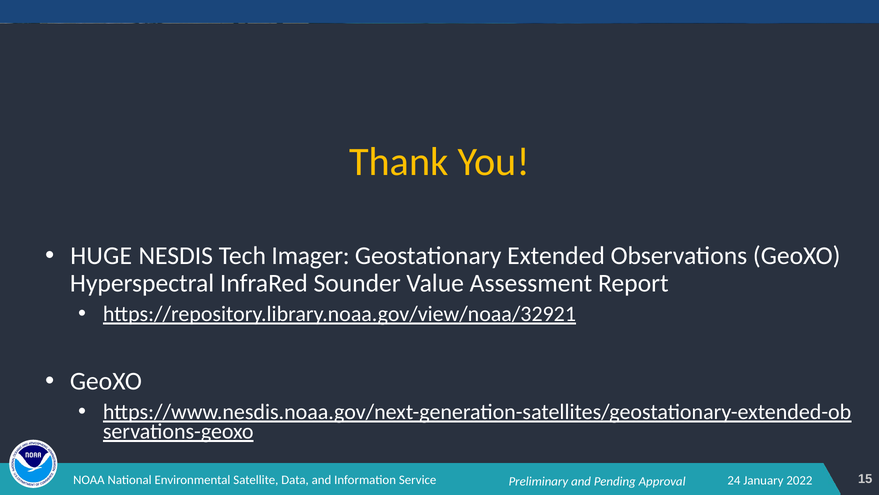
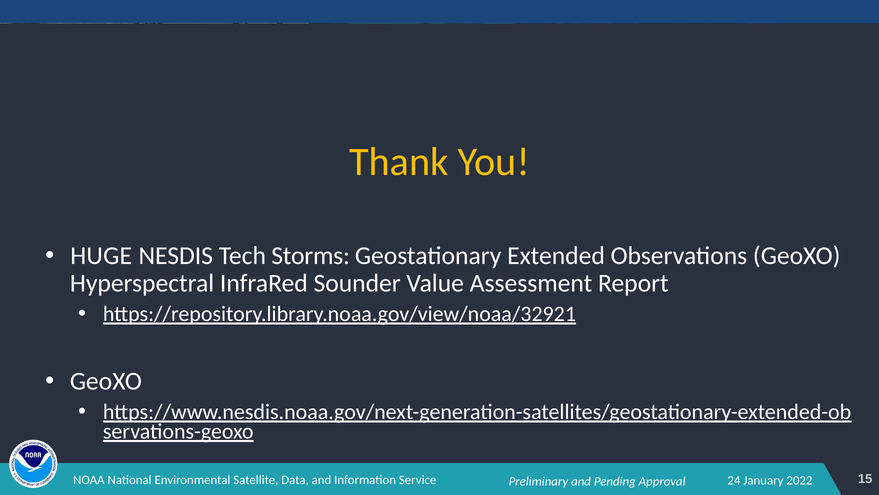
Imager: Imager -> Storms
